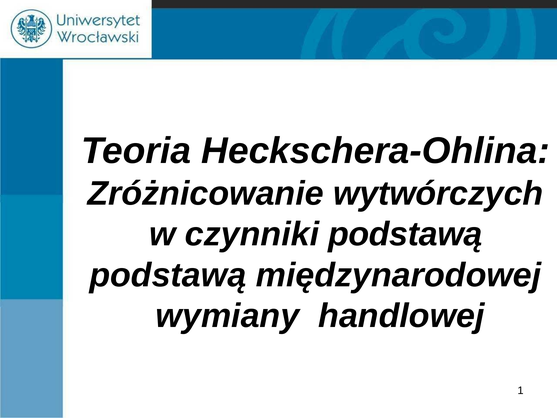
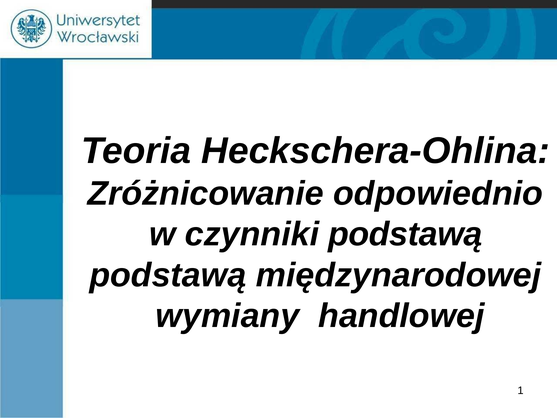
wytwórczych: wytwórczych -> odpowiednio
